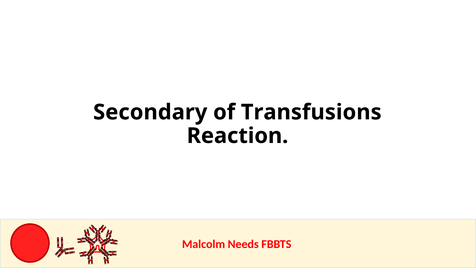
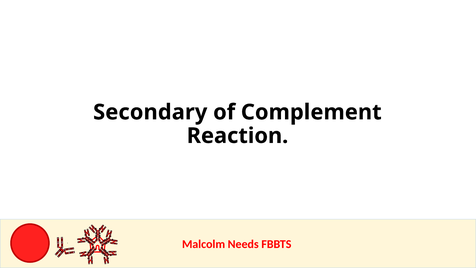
Transfusions: Transfusions -> Complement
